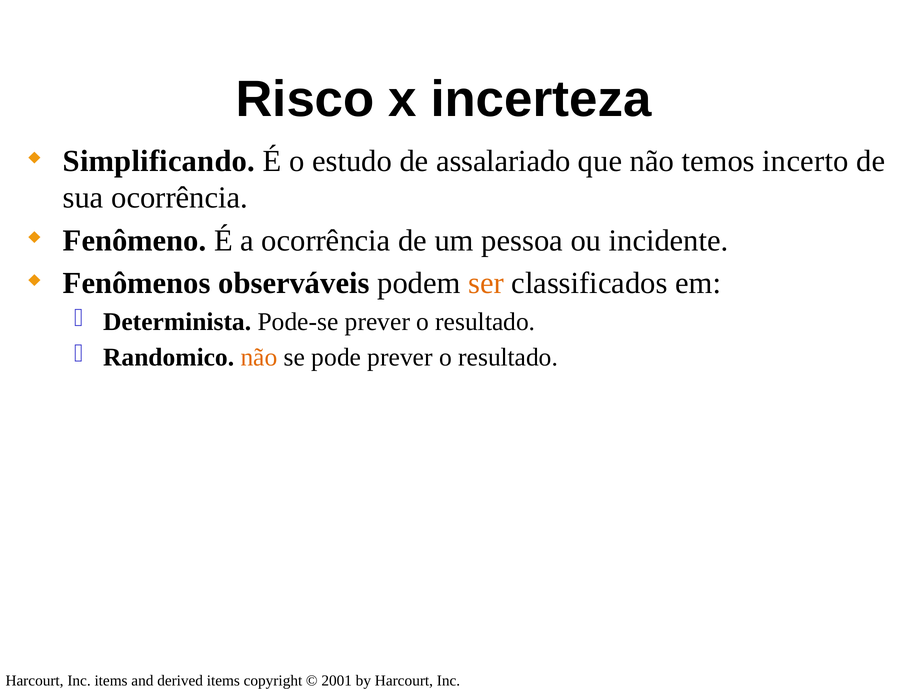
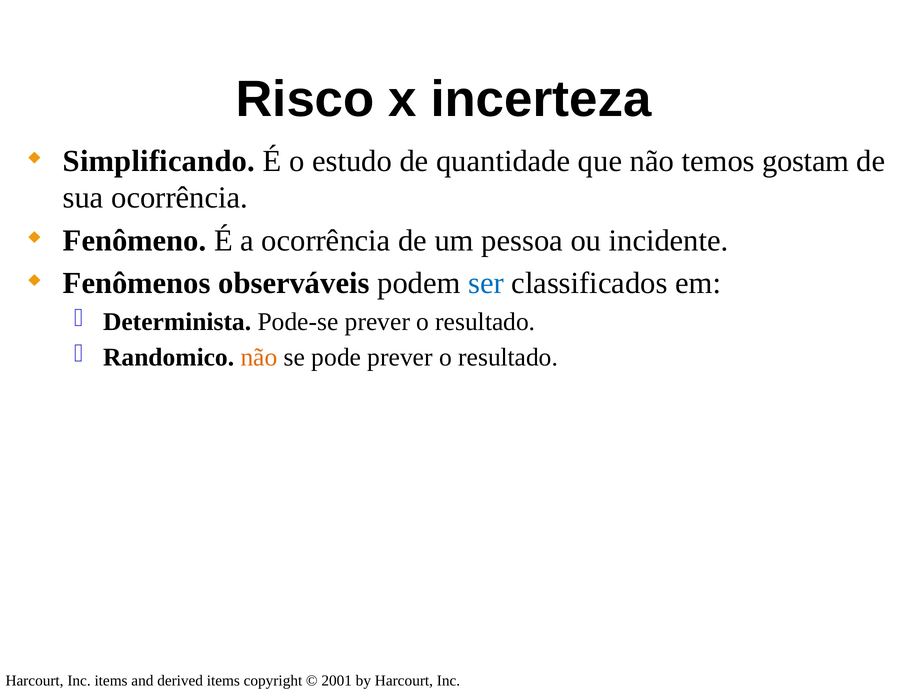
assalariado: assalariado -> quantidade
incerto: incerto -> gostam
ser colour: orange -> blue
